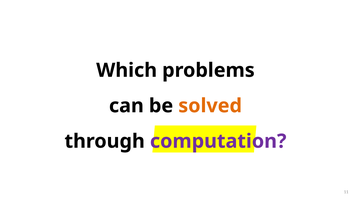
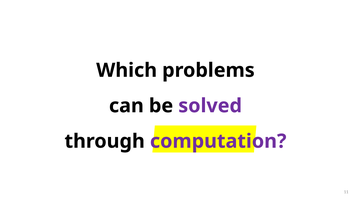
solved colour: orange -> purple
